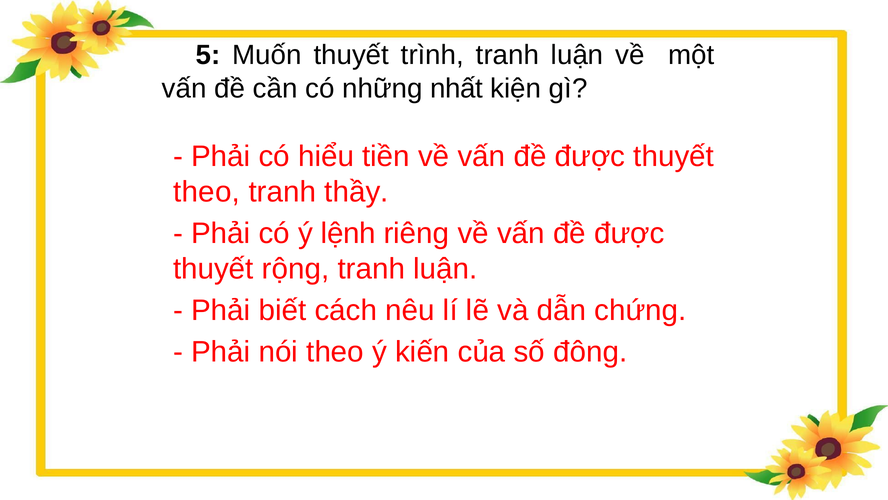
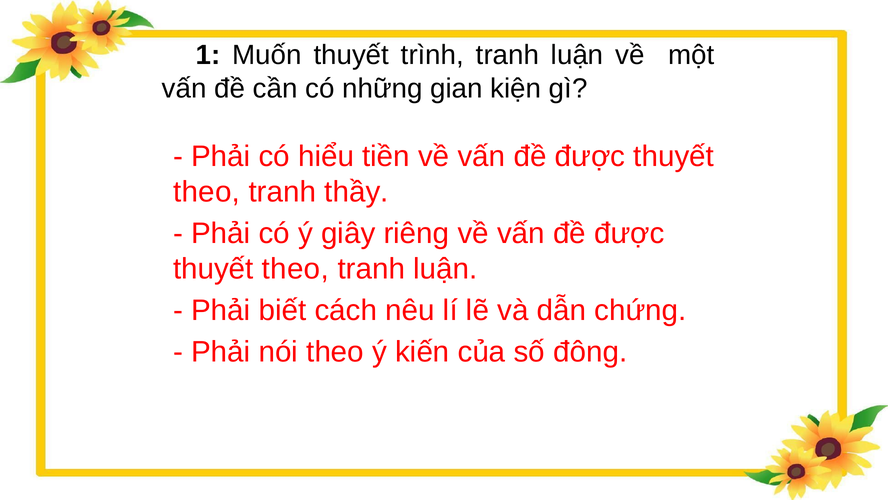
5: 5 -> 1
nhất: nhất -> gian
lệnh: lệnh -> giây
rộng at (296, 269): rộng -> theo
